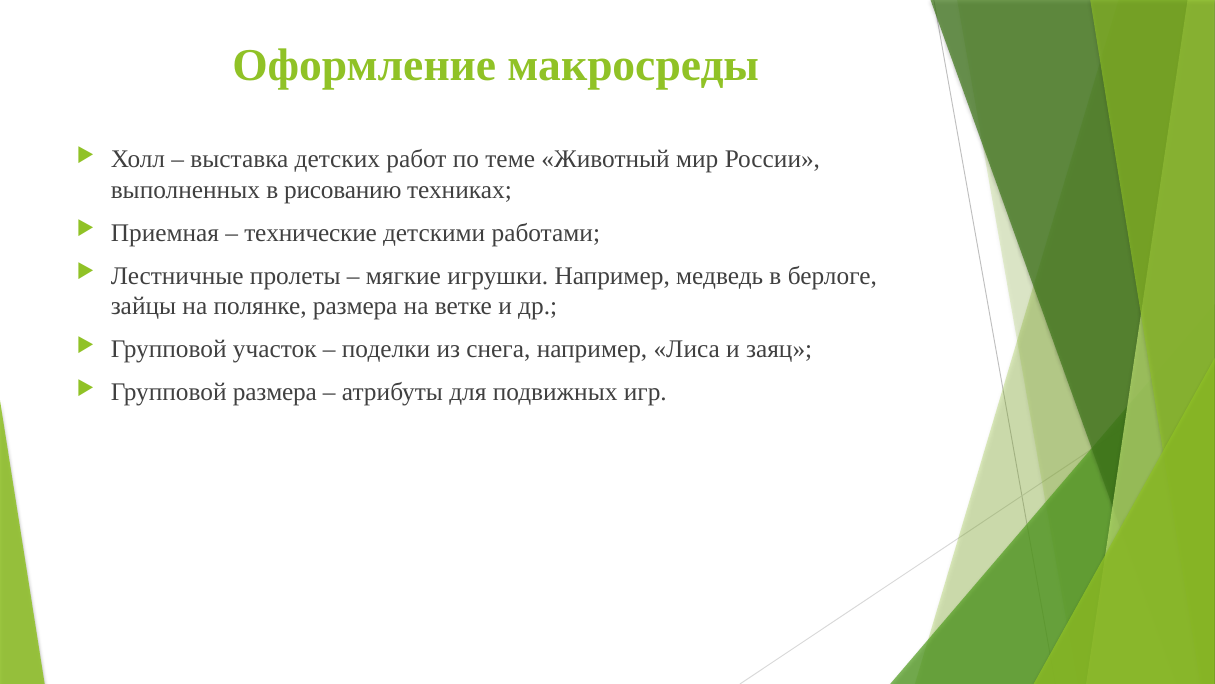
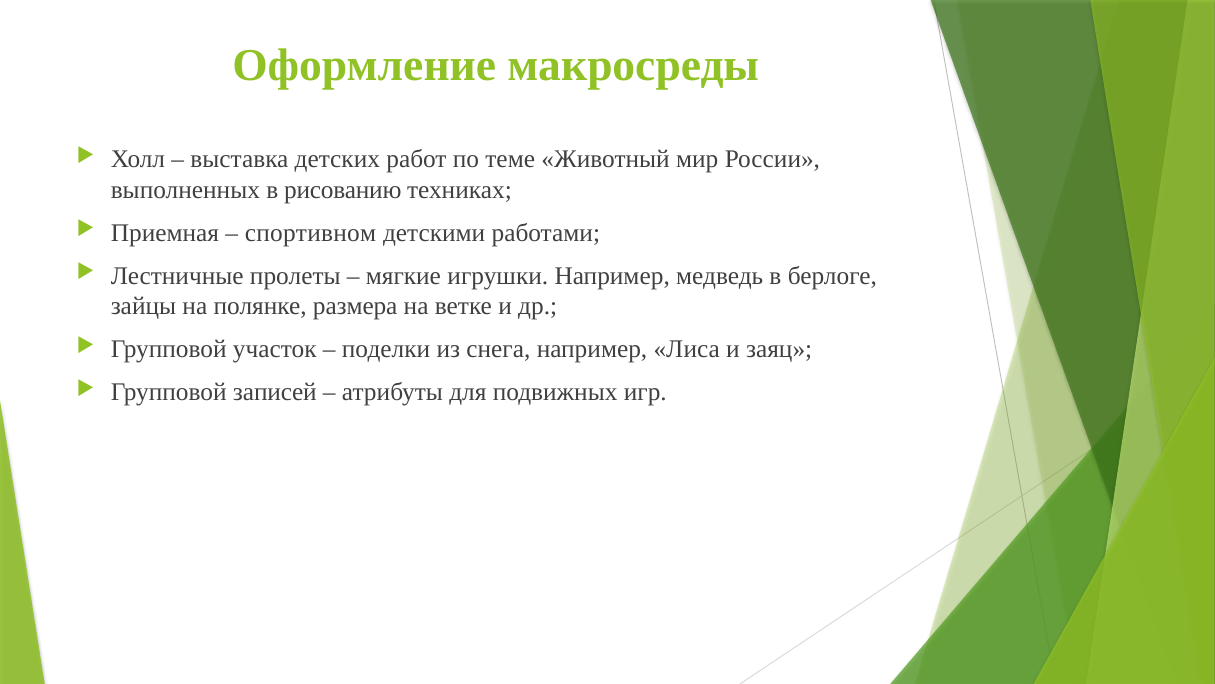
технические: технические -> спортивном
Групповой размера: размера -> записей
